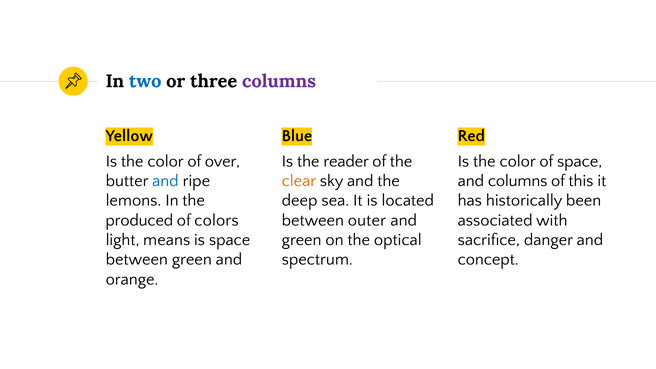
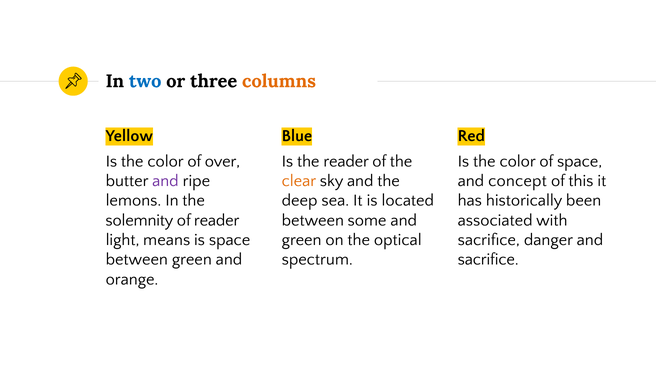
columns at (279, 81) colour: purple -> orange
and at (165, 181) colour: blue -> purple
and columns: columns -> concept
produced: produced -> solemnity
of colors: colors -> reader
outer: outer -> some
concept at (488, 260): concept -> sacrifice
